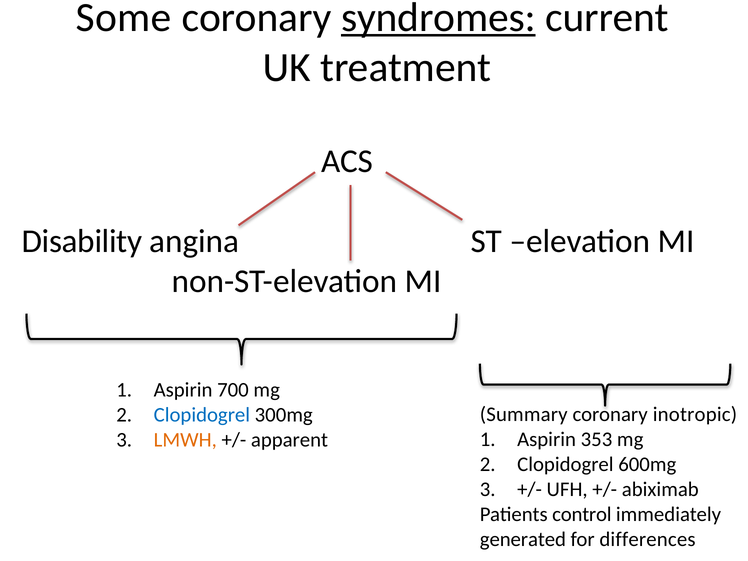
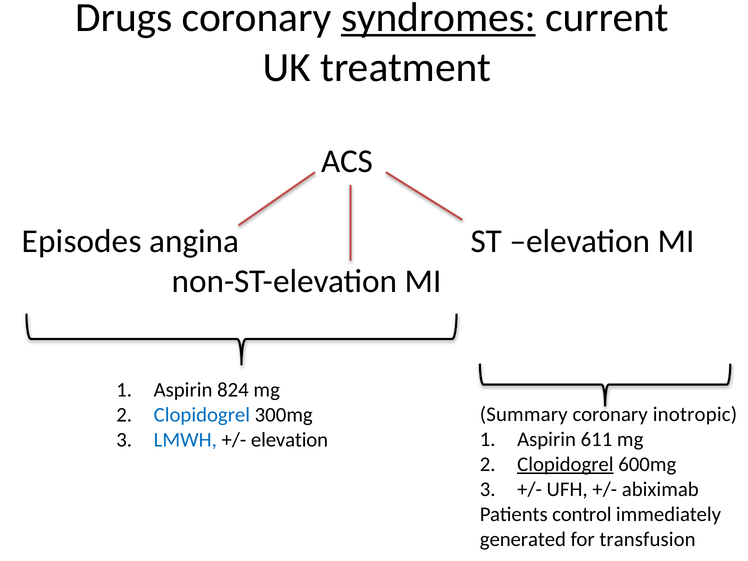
Some: Some -> Drugs
Disability: Disability -> Episodes
700: 700 -> 824
353: 353 -> 611
LMWH colour: orange -> blue
apparent at (289, 440): apparent -> elevation
Clopidogrel at (565, 464) underline: none -> present
differences: differences -> transfusion
